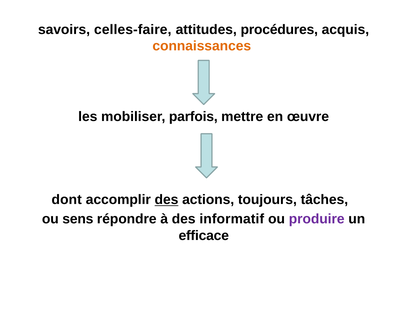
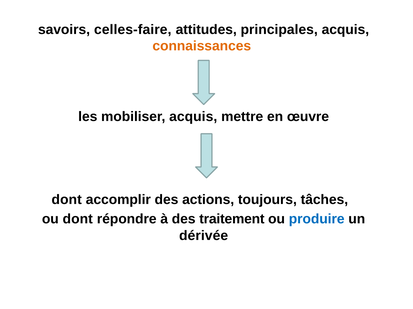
procédures: procédures -> principales
mobiliser parfois: parfois -> acquis
des at (167, 200) underline: present -> none
ou sens: sens -> dont
informatif: informatif -> traitement
produire colour: purple -> blue
efficace: efficace -> dérivée
